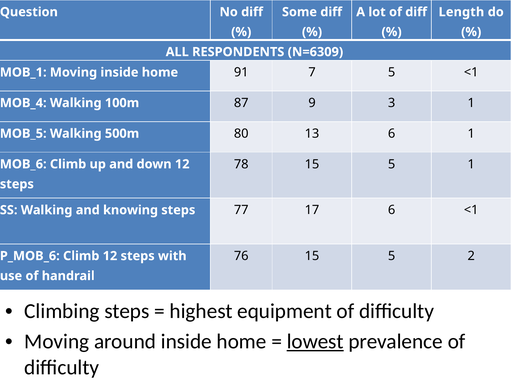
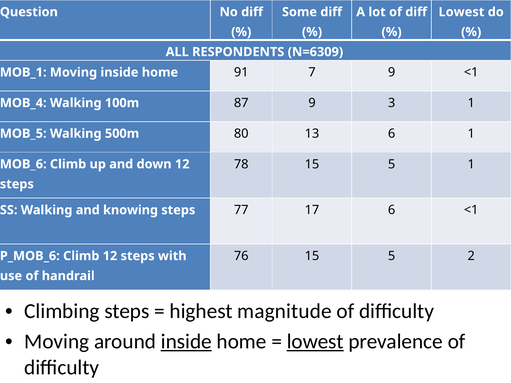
Length at (461, 12): Length -> Lowest
7 5: 5 -> 9
equipment: equipment -> magnitude
inside at (186, 342) underline: none -> present
